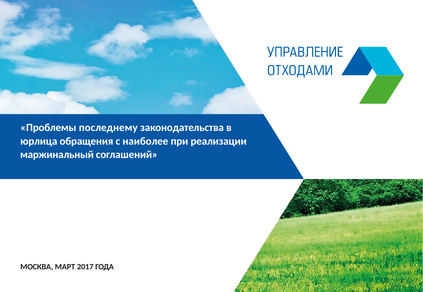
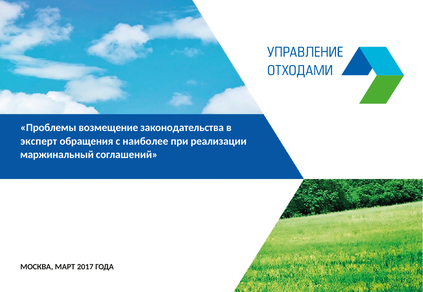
последнему: последнему -> возмещение
юрлица: юрлица -> эксперт
